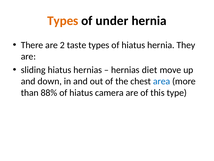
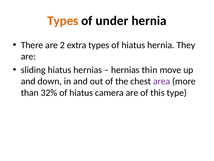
taste: taste -> extra
diet: diet -> thin
area colour: blue -> purple
88%: 88% -> 32%
